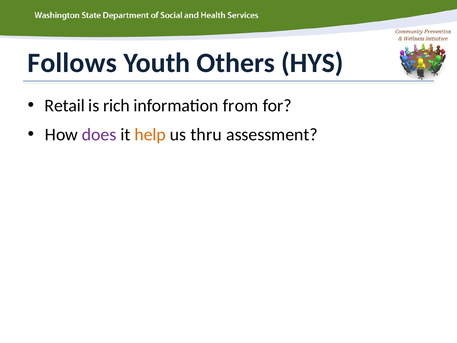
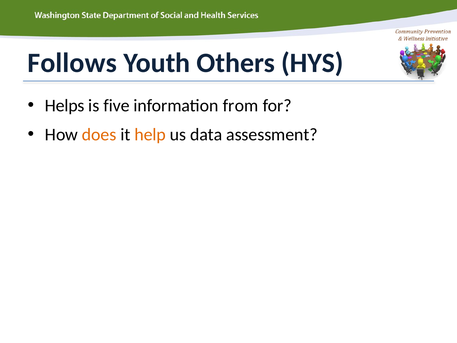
Retail: Retail -> Helps
rich: rich -> five
does colour: purple -> orange
thru: thru -> data
